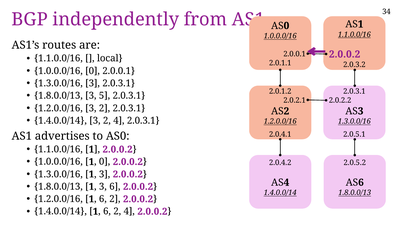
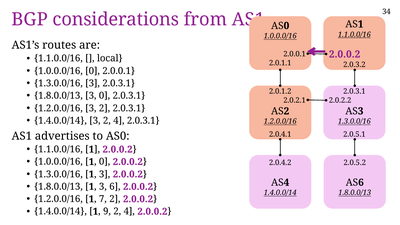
independently: independently -> considerations
3 5: 5 -> 0
1.2.0.0/16 1 6: 6 -> 7
1.4.0.0/14 1 6: 6 -> 9
